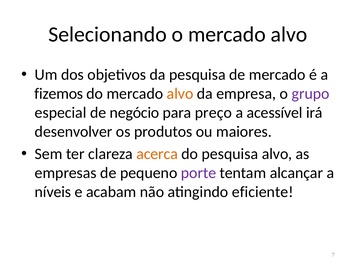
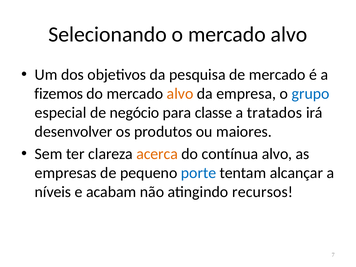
grupo colour: purple -> blue
preço: preço -> classe
acessível: acessível -> tratados
do pesquisa: pesquisa -> contínua
porte colour: purple -> blue
eficiente: eficiente -> recursos
